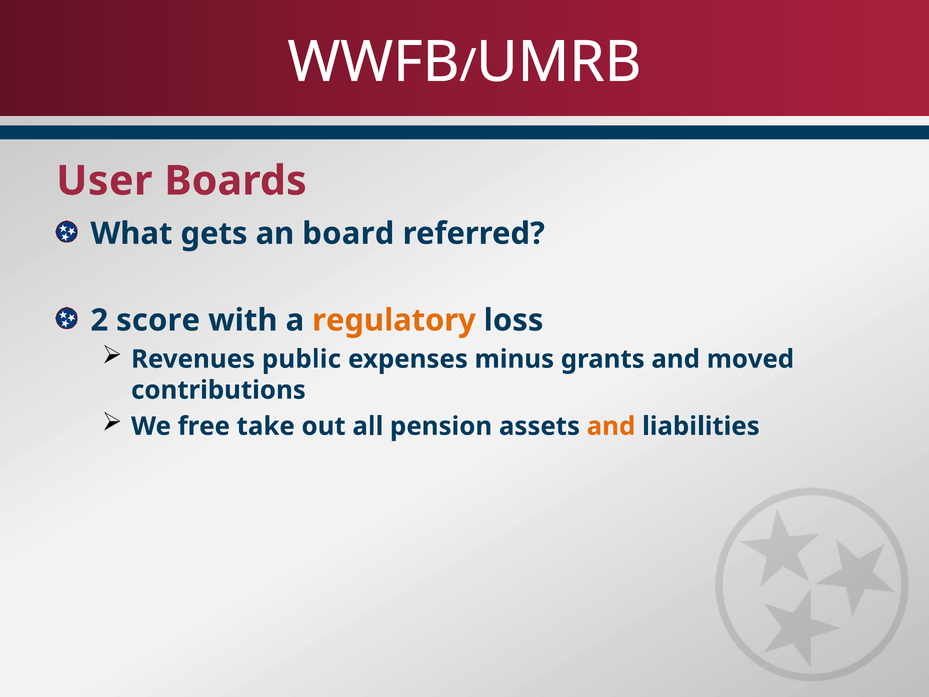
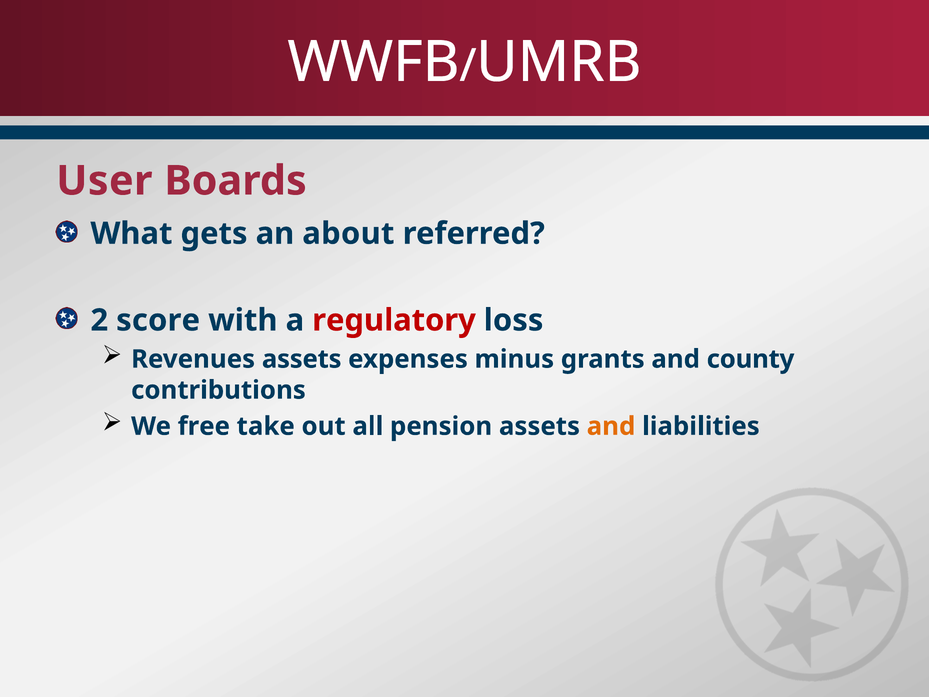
board: board -> about
regulatory colour: orange -> red
Revenues public: public -> assets
moved: moved -> county
